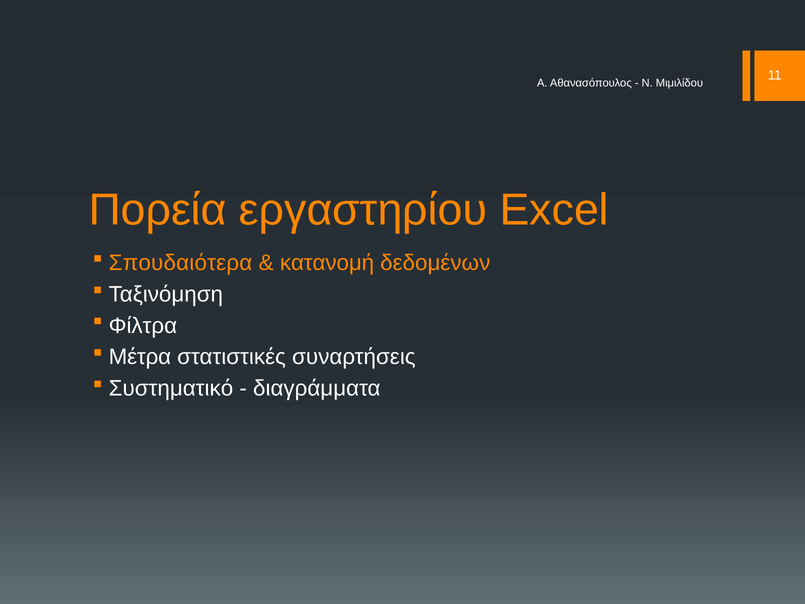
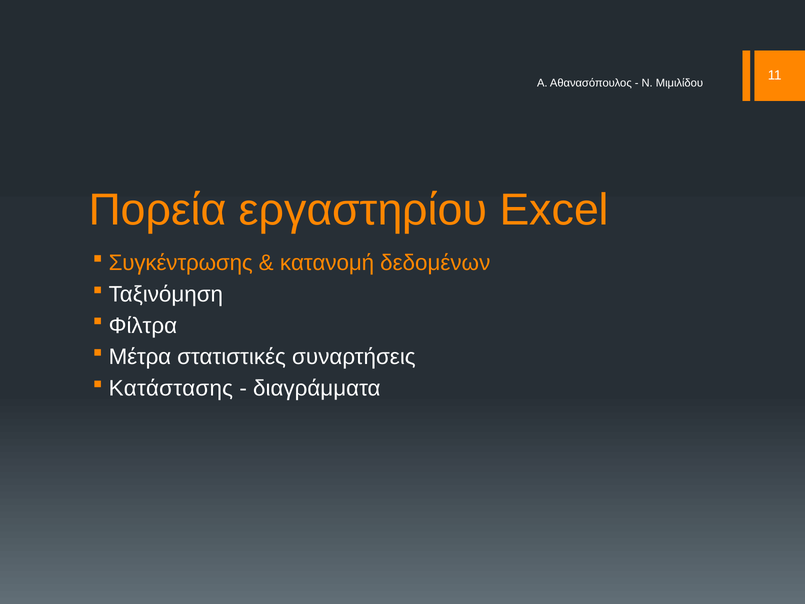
Σπουδαιότερα: Σπουδαιότερα -> Συγκέντρωσης
Συστηματικό: Συστηματικό -> Κατάστασης
